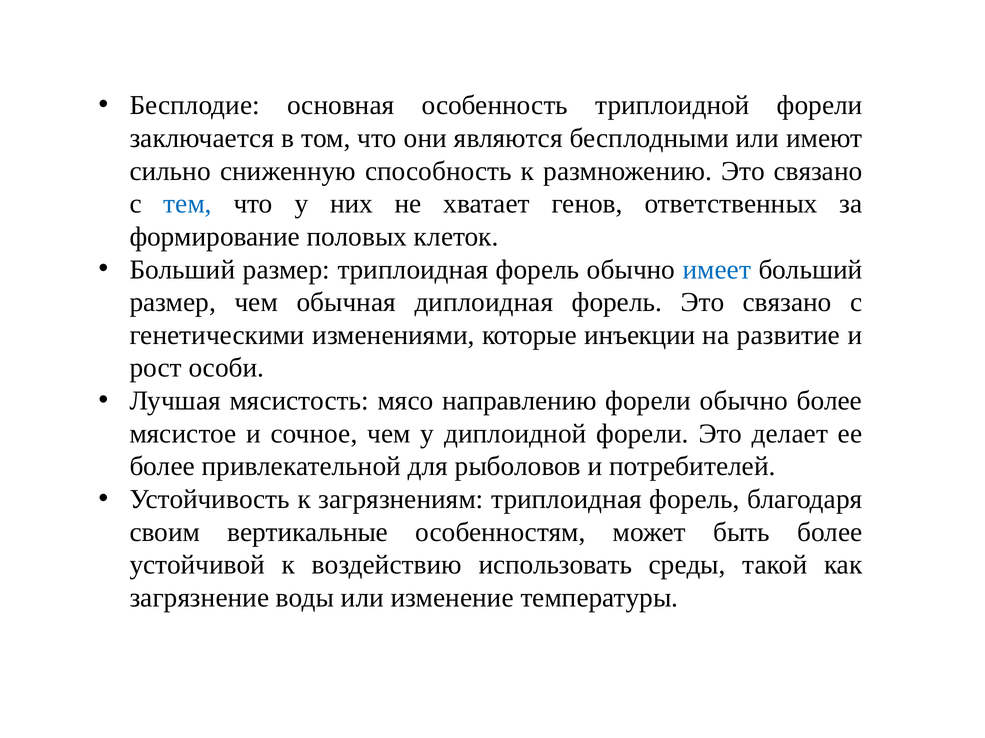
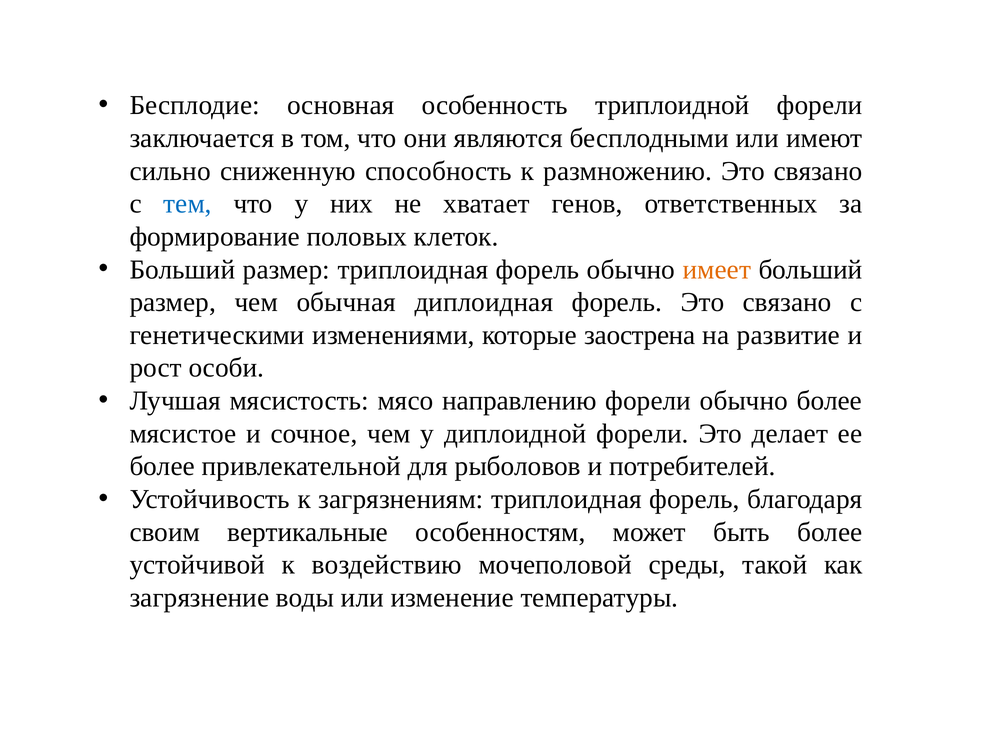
имеет colour: blue -> orange
инъекции: инъекции -> заострена
использовать: использовать -> мочеполовой
